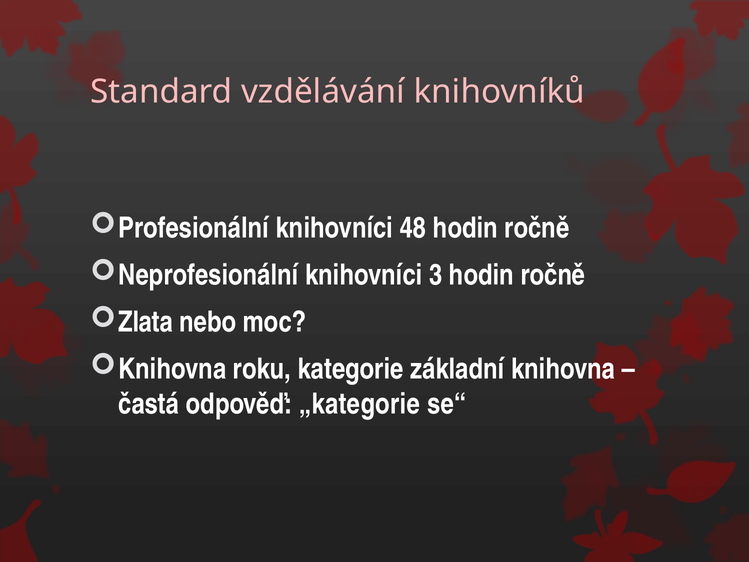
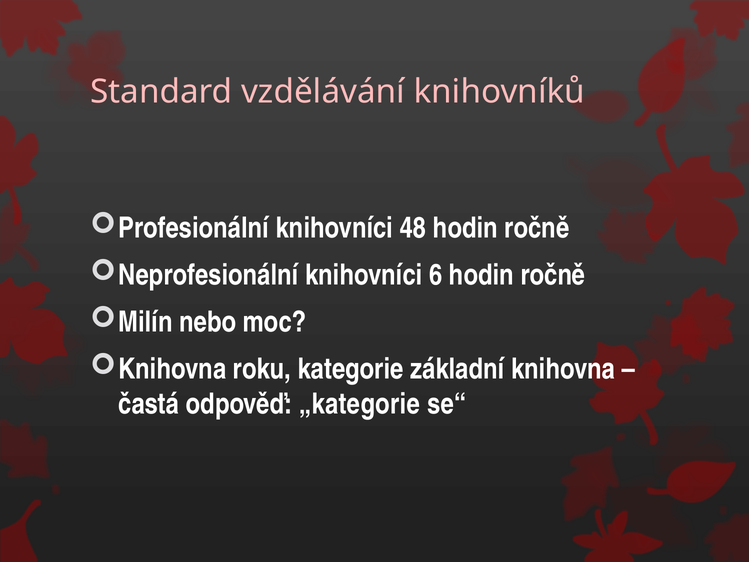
3: 3 -> 6
Zlata: Zlata -> Milín
